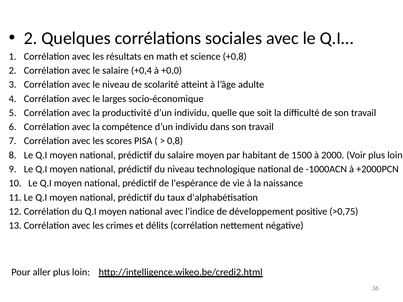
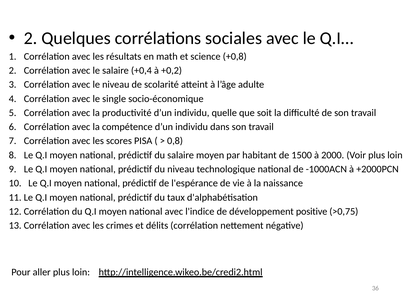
+0,0: +0,0 -> +0,2
larges: larges -> single
